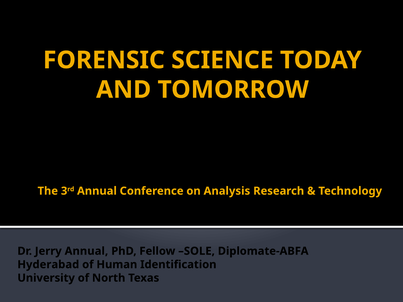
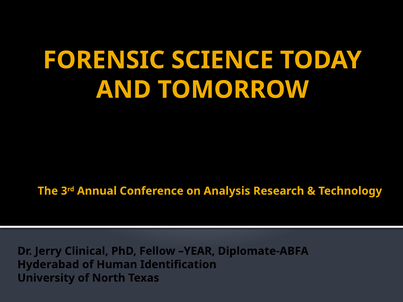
Jerry Annual: Annual -> Clinical
SOLE: SOLE -> YEAR
